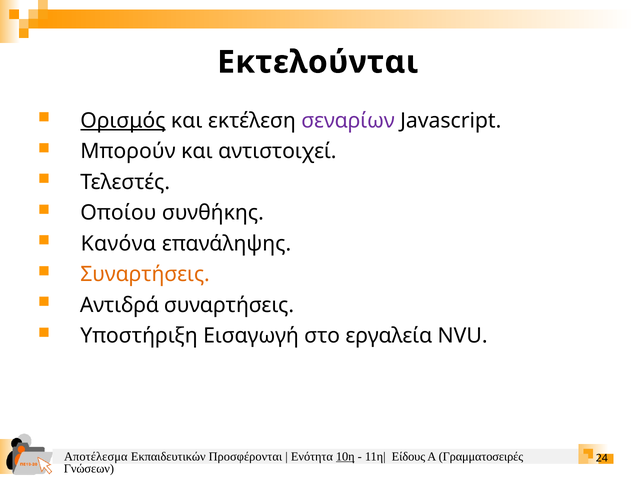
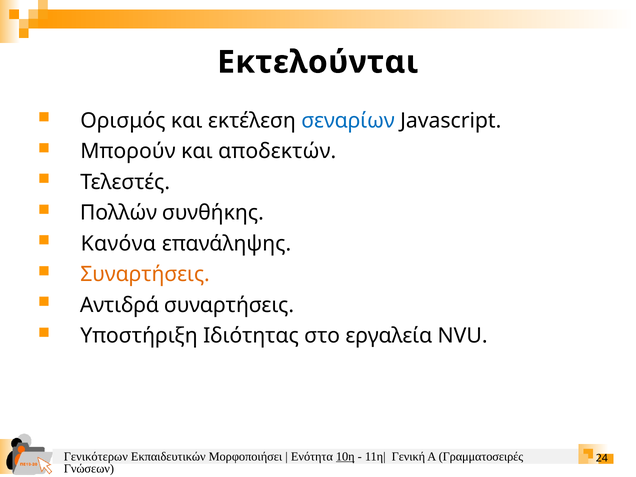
Ορισμός underline: present -> none
σεναρίων colour: purple -> blue
αντιστοιχεί: αντιστοιχεί -> αποδεκτών
Οποίου: Οποίου -> Πολλών
Εισαγωγή: Εισαγωγή -> Ιδιότητας
Αποτέλεσμα: Αποτέλεσμα -> Γενικότερων
Προσφέρονται: Προσφέρονται -> Μορφοποιήσει
Είδους: Είδους -> Γενική
